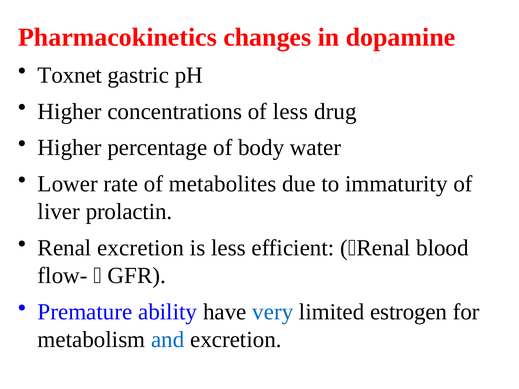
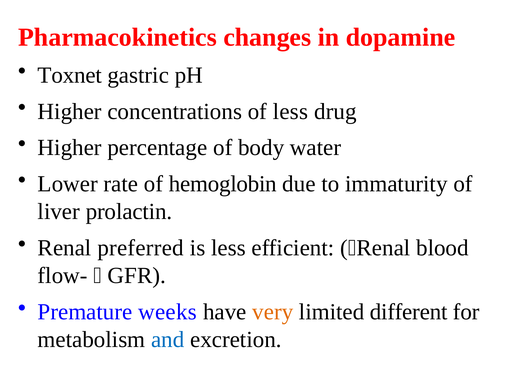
metabolites: metabolites -> hemoglobin
Renal excretion: excretion -> preferred
ability: ability -> weeks
very colour: blue -> orange
estrogen: estrogen -> different
